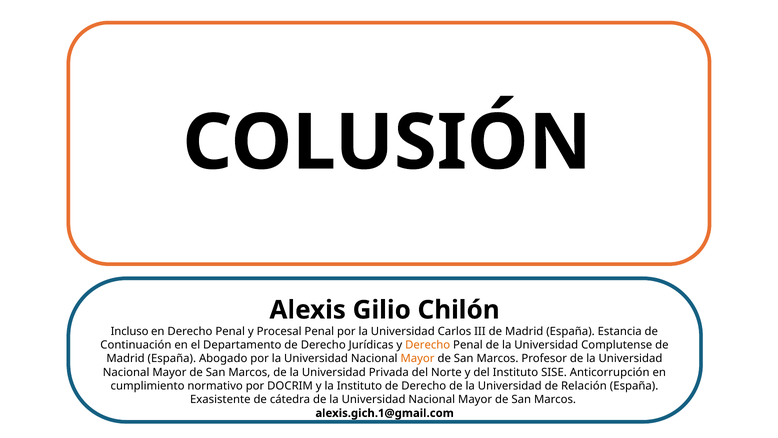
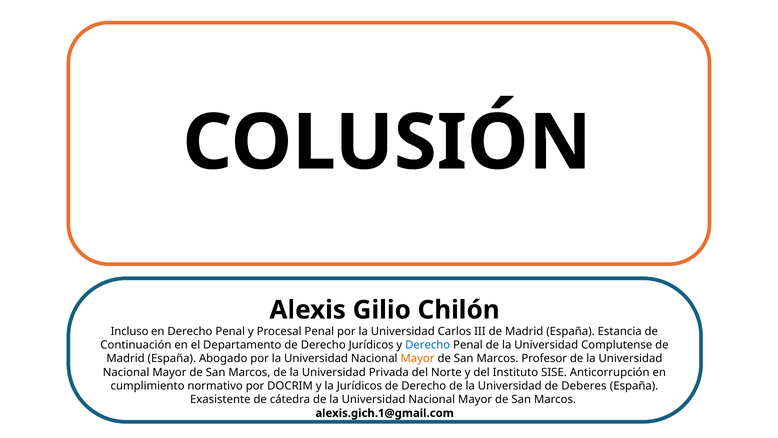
Derecho Jurídicas: Jurídicas -> Jurídicos
Derecho at (428, 345) colour: orange -> blue
la Instituto: Instituto -> Jurídicos
Relación: Relación -> Deberes
